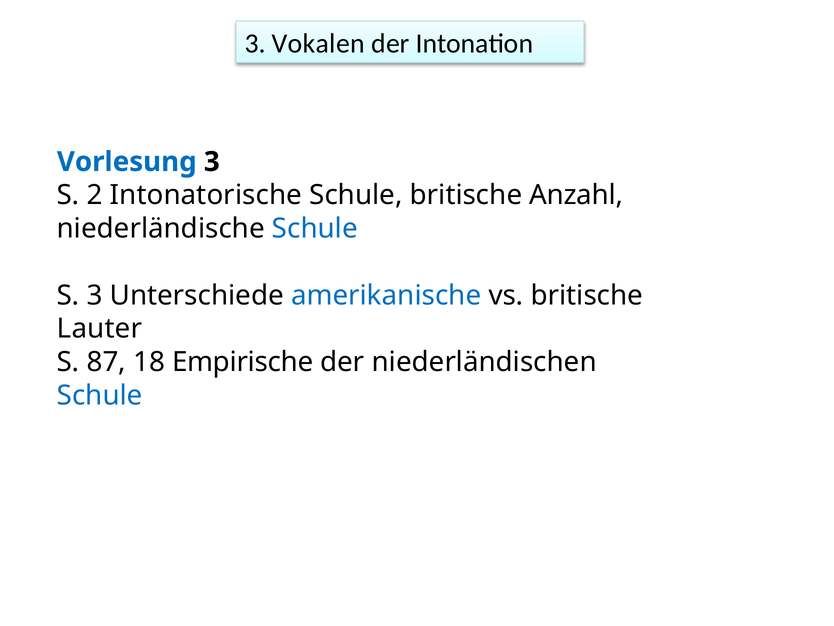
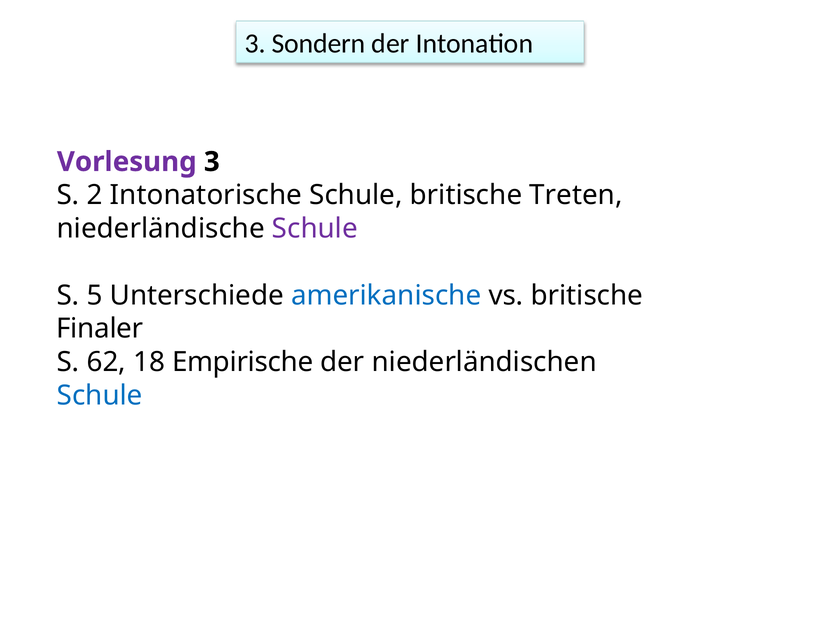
Vokalen: Vokalen -> Sondern
Vorlesung colour: blue -> purple
Anzahl: Anzahl -> Treten
Schule at (315, 228) colour: blue -> purple
S 3: 3 -> 5
Lauter: Lauter -> Finaler
87: 87 -> 62
